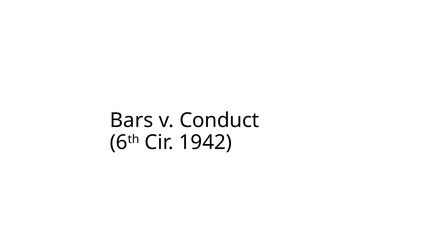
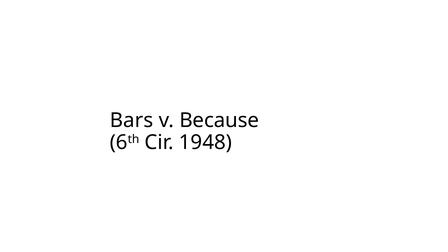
Conduct: Conduct -> Because
1942: 1942 -> 1948
